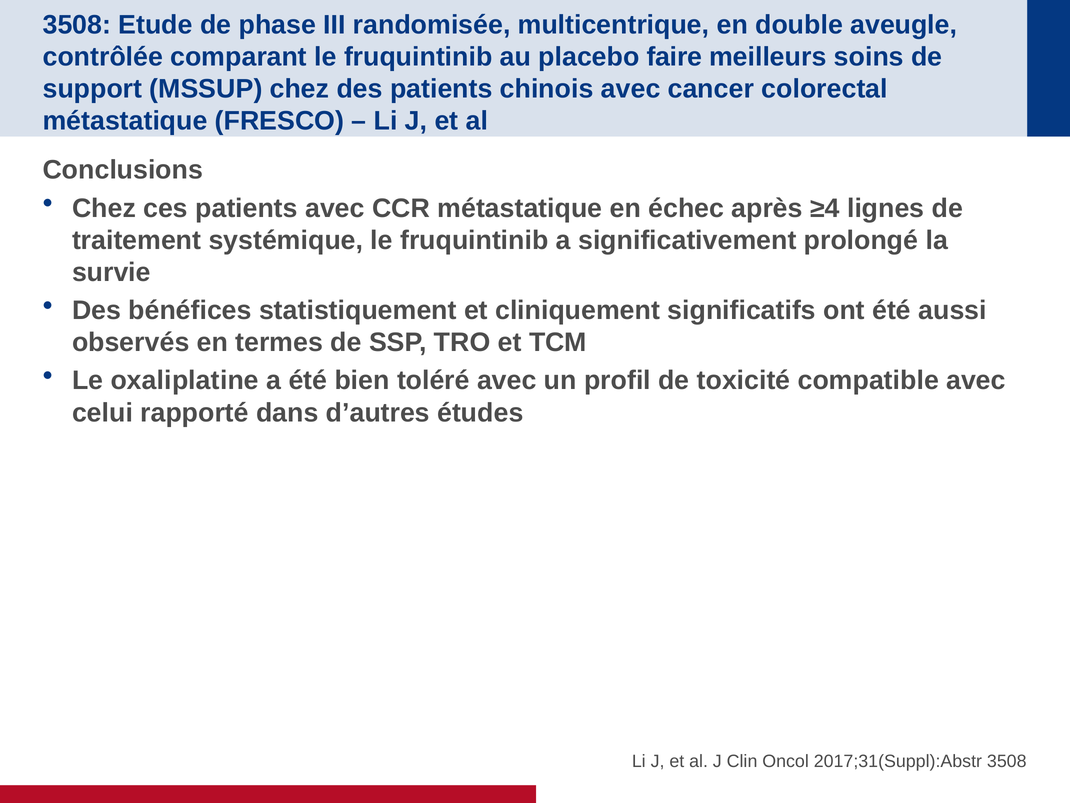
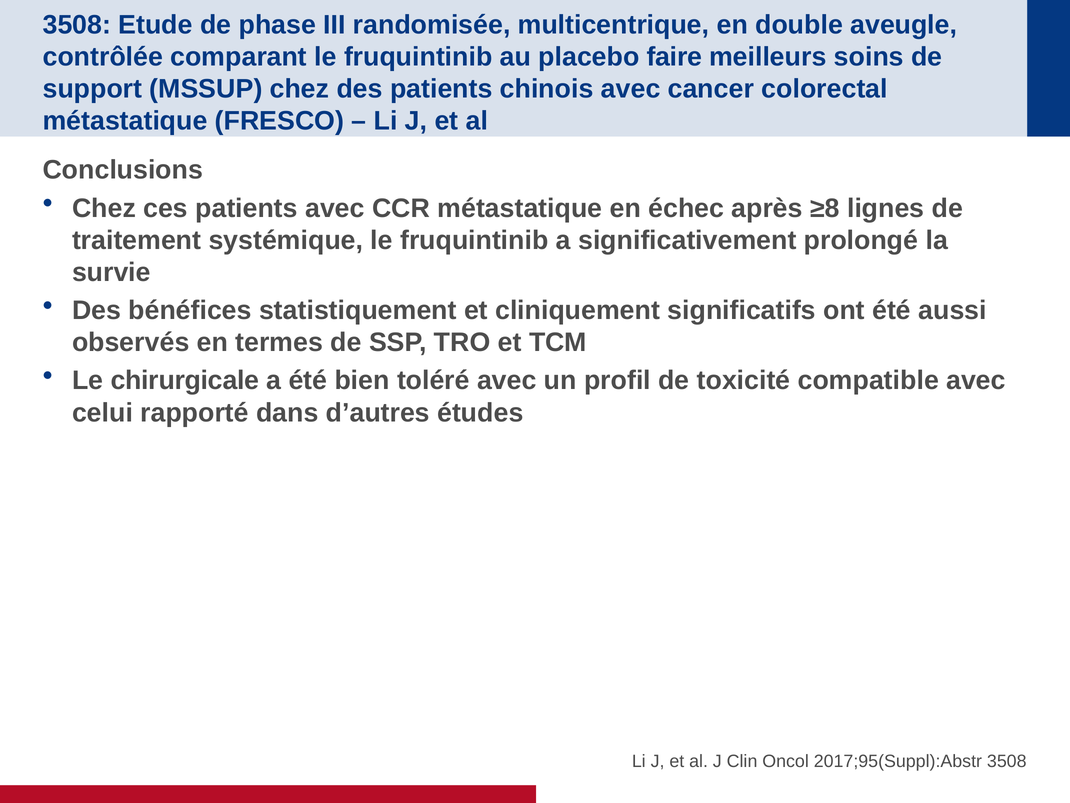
≥4: ≥4 -> ≥8
oxaliplatine: oxaliplatine -> chirurgicale
2017;31(Suppl):Abstr: 2017;31(Suppl):Abstr -> 2017;95(Suppl):Abstr
